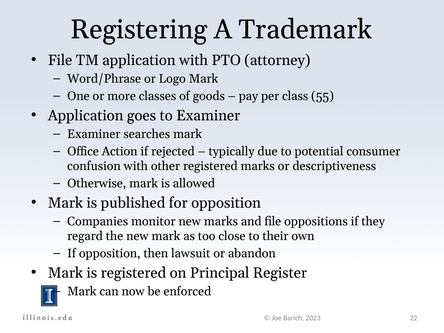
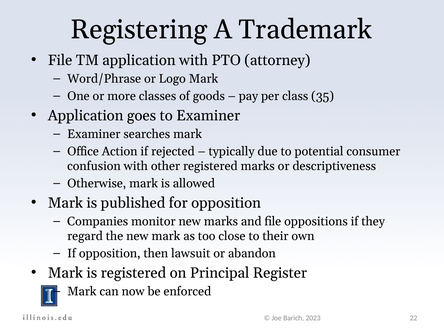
55: 55 -> 35
